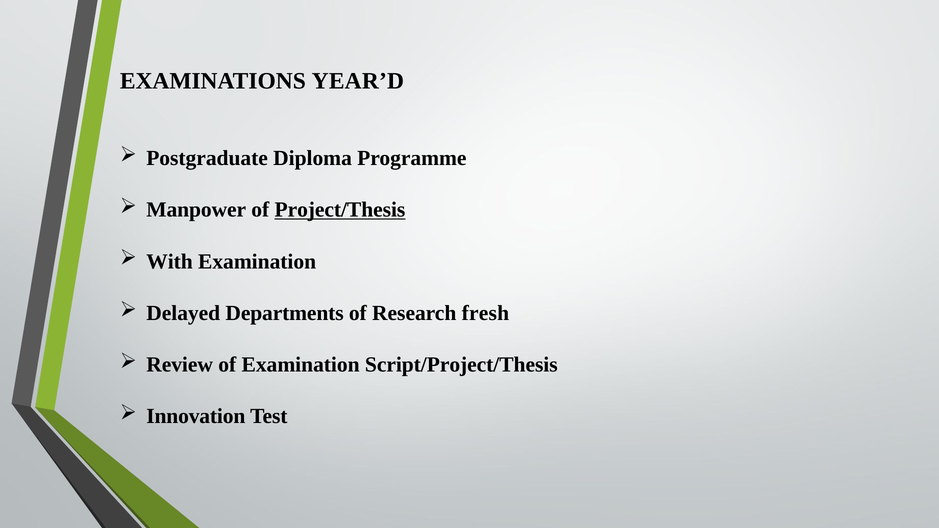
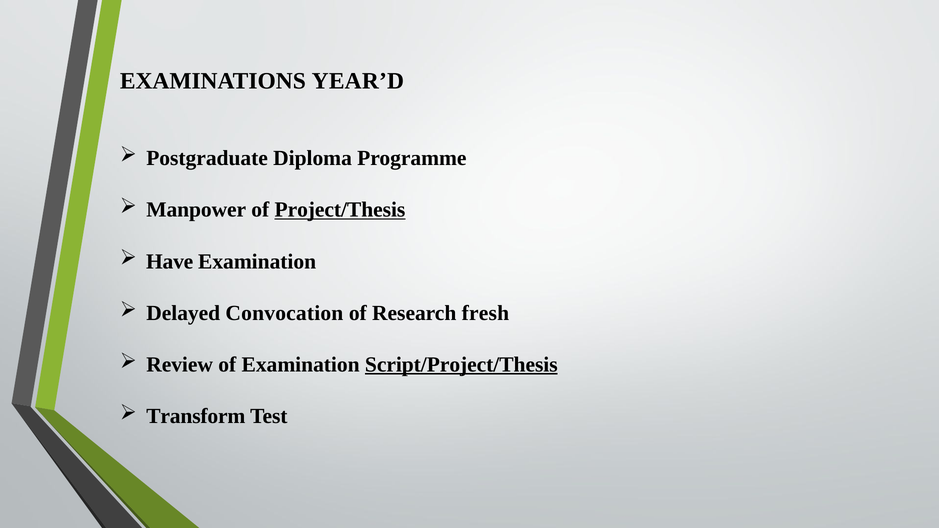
With: With -> Have
Departments: Departments -> Convocation
Script/Project/Thesis underline: none -> present
Innovation: Innovation -> Transform
